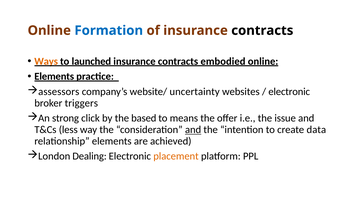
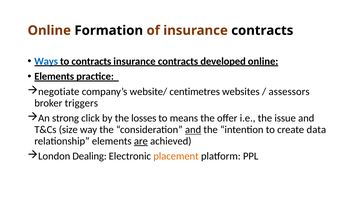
Formation colour: blue -> black
Ways colour: orange -> blue
to launched: launched -> contracts
embodied: embodied -> developed
assessors: assessors -> negotiate
uncertainty: uncertainty -> centimetres
electronic at (289, 91): electronic -> assessors
based: based -> losses
less: less -> size
are underline: none -> present
